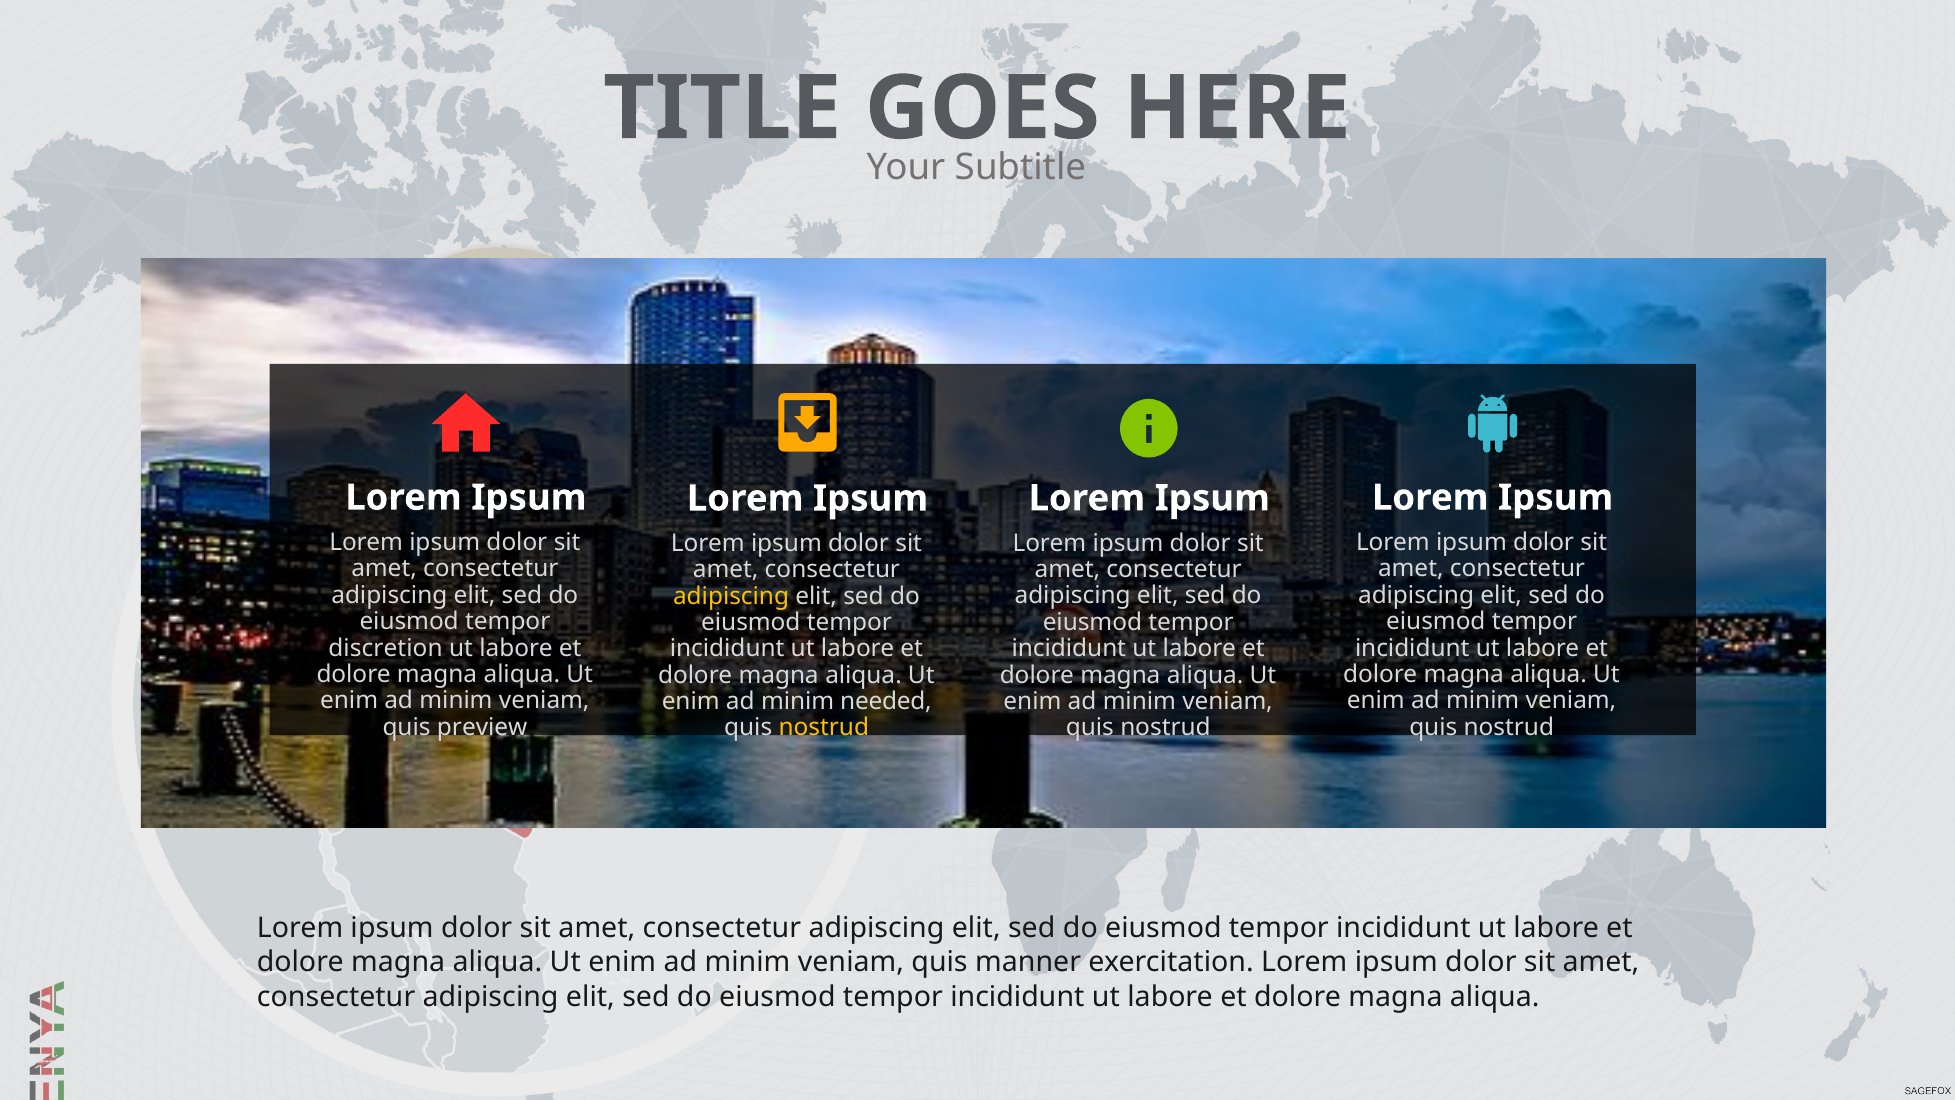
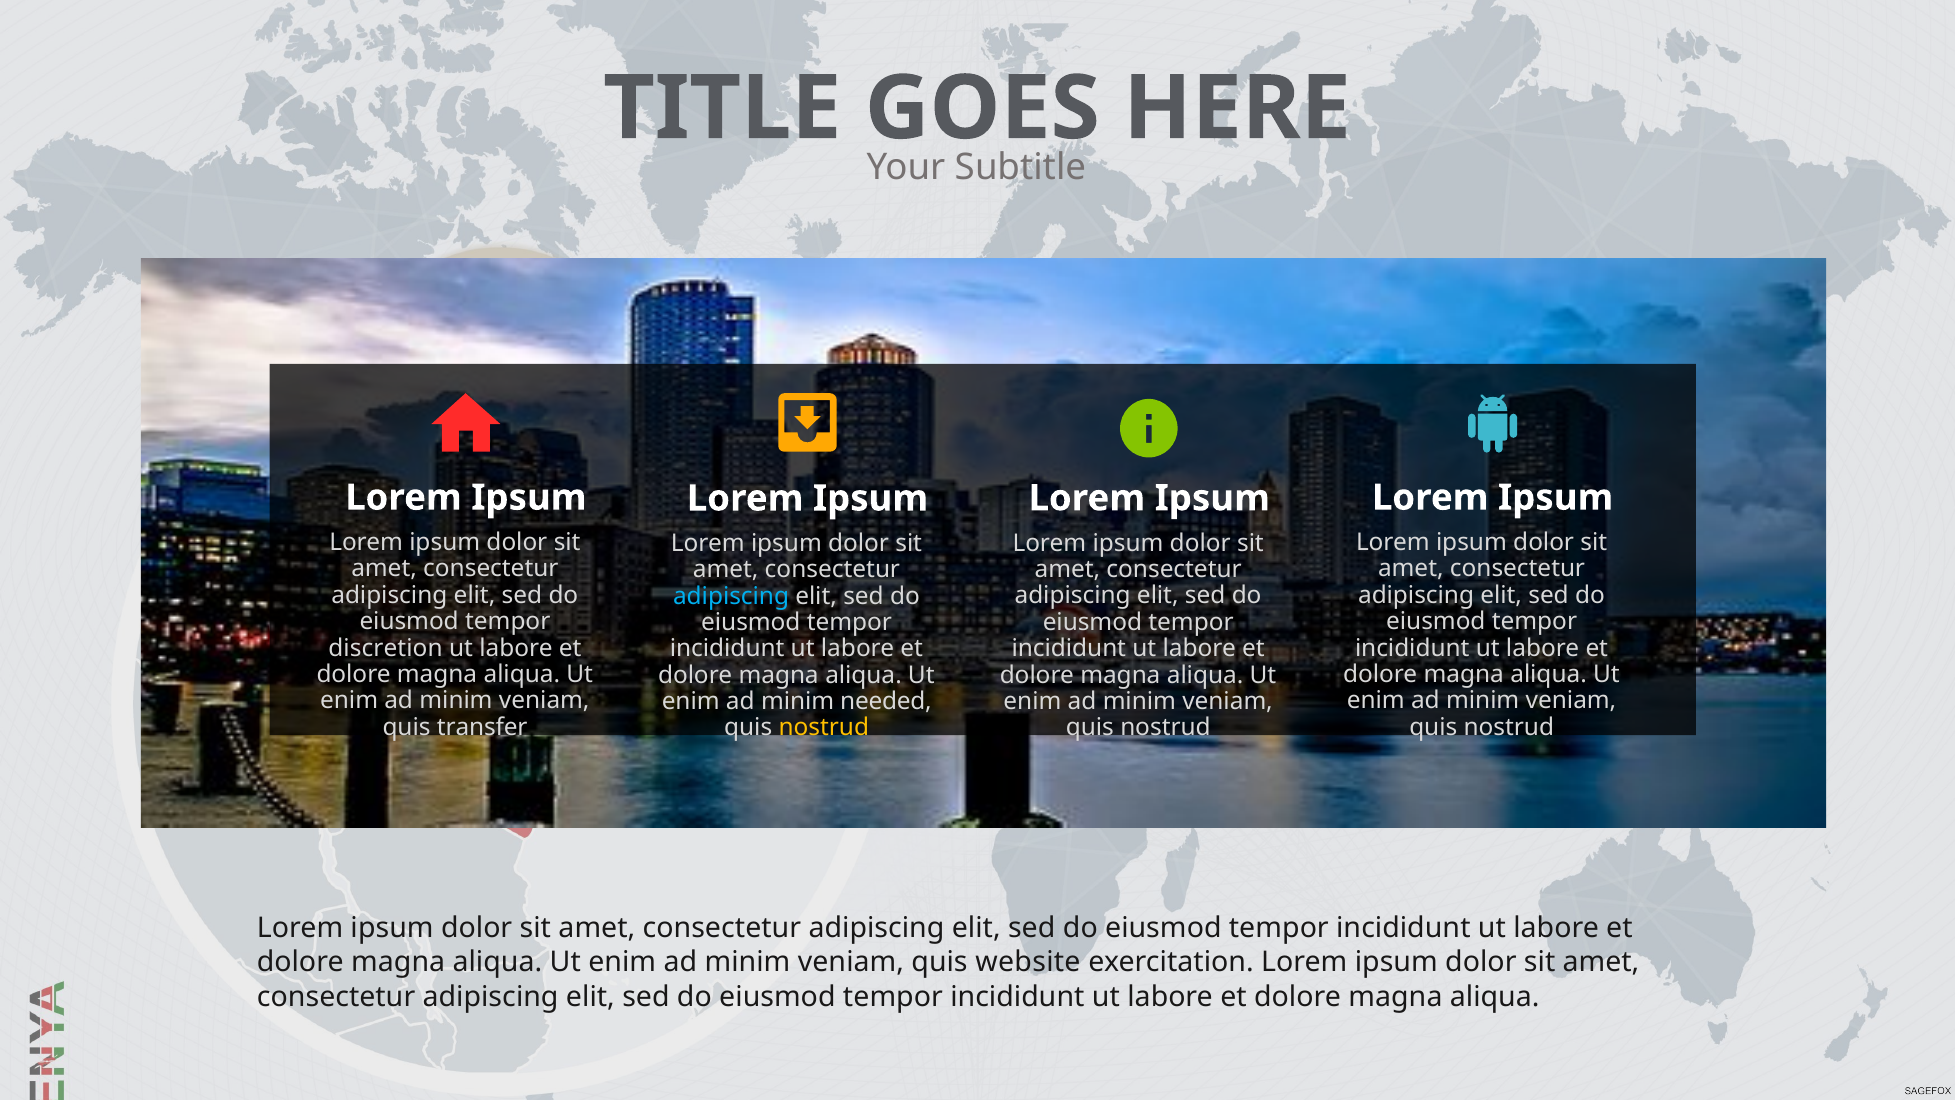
adipiscing at (731, 596) colour: yellow -> light blue
preview: preview -> transfer
manner: manner -> website
